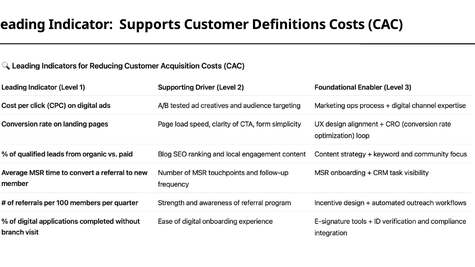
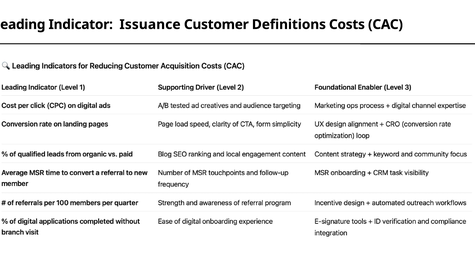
Supports: Supports -> Issuance
